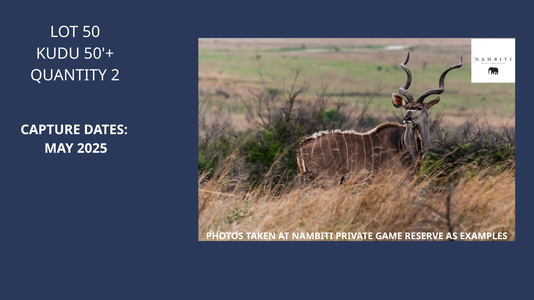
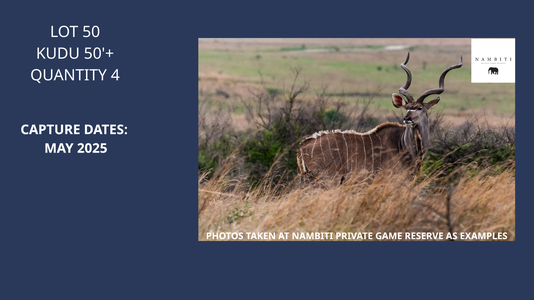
2: 2 -> 4
